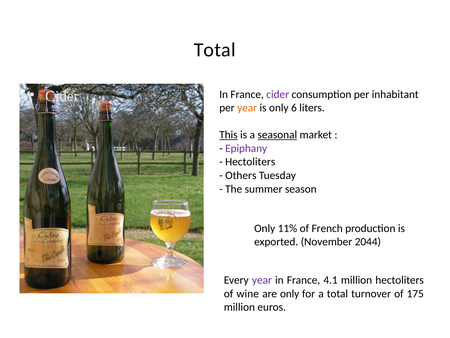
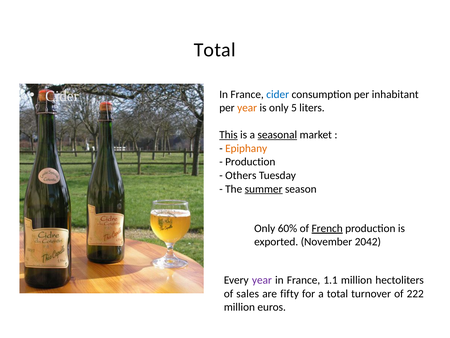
cider at (278, 94) colour: purple -> blue
6: 6 -> 5
Epiphany colour: purple -> orange
Hectoliters at (250, 162): Hectoliters -> Production
summer underline: none -> present
11%: 11% -> 60%
French underline: none -> present
2044: 2044 -> 2042
4.1: 4.1 -> 1.1
wine: wine -> sales
are only: only -> fifty
175: 175 -> 222
